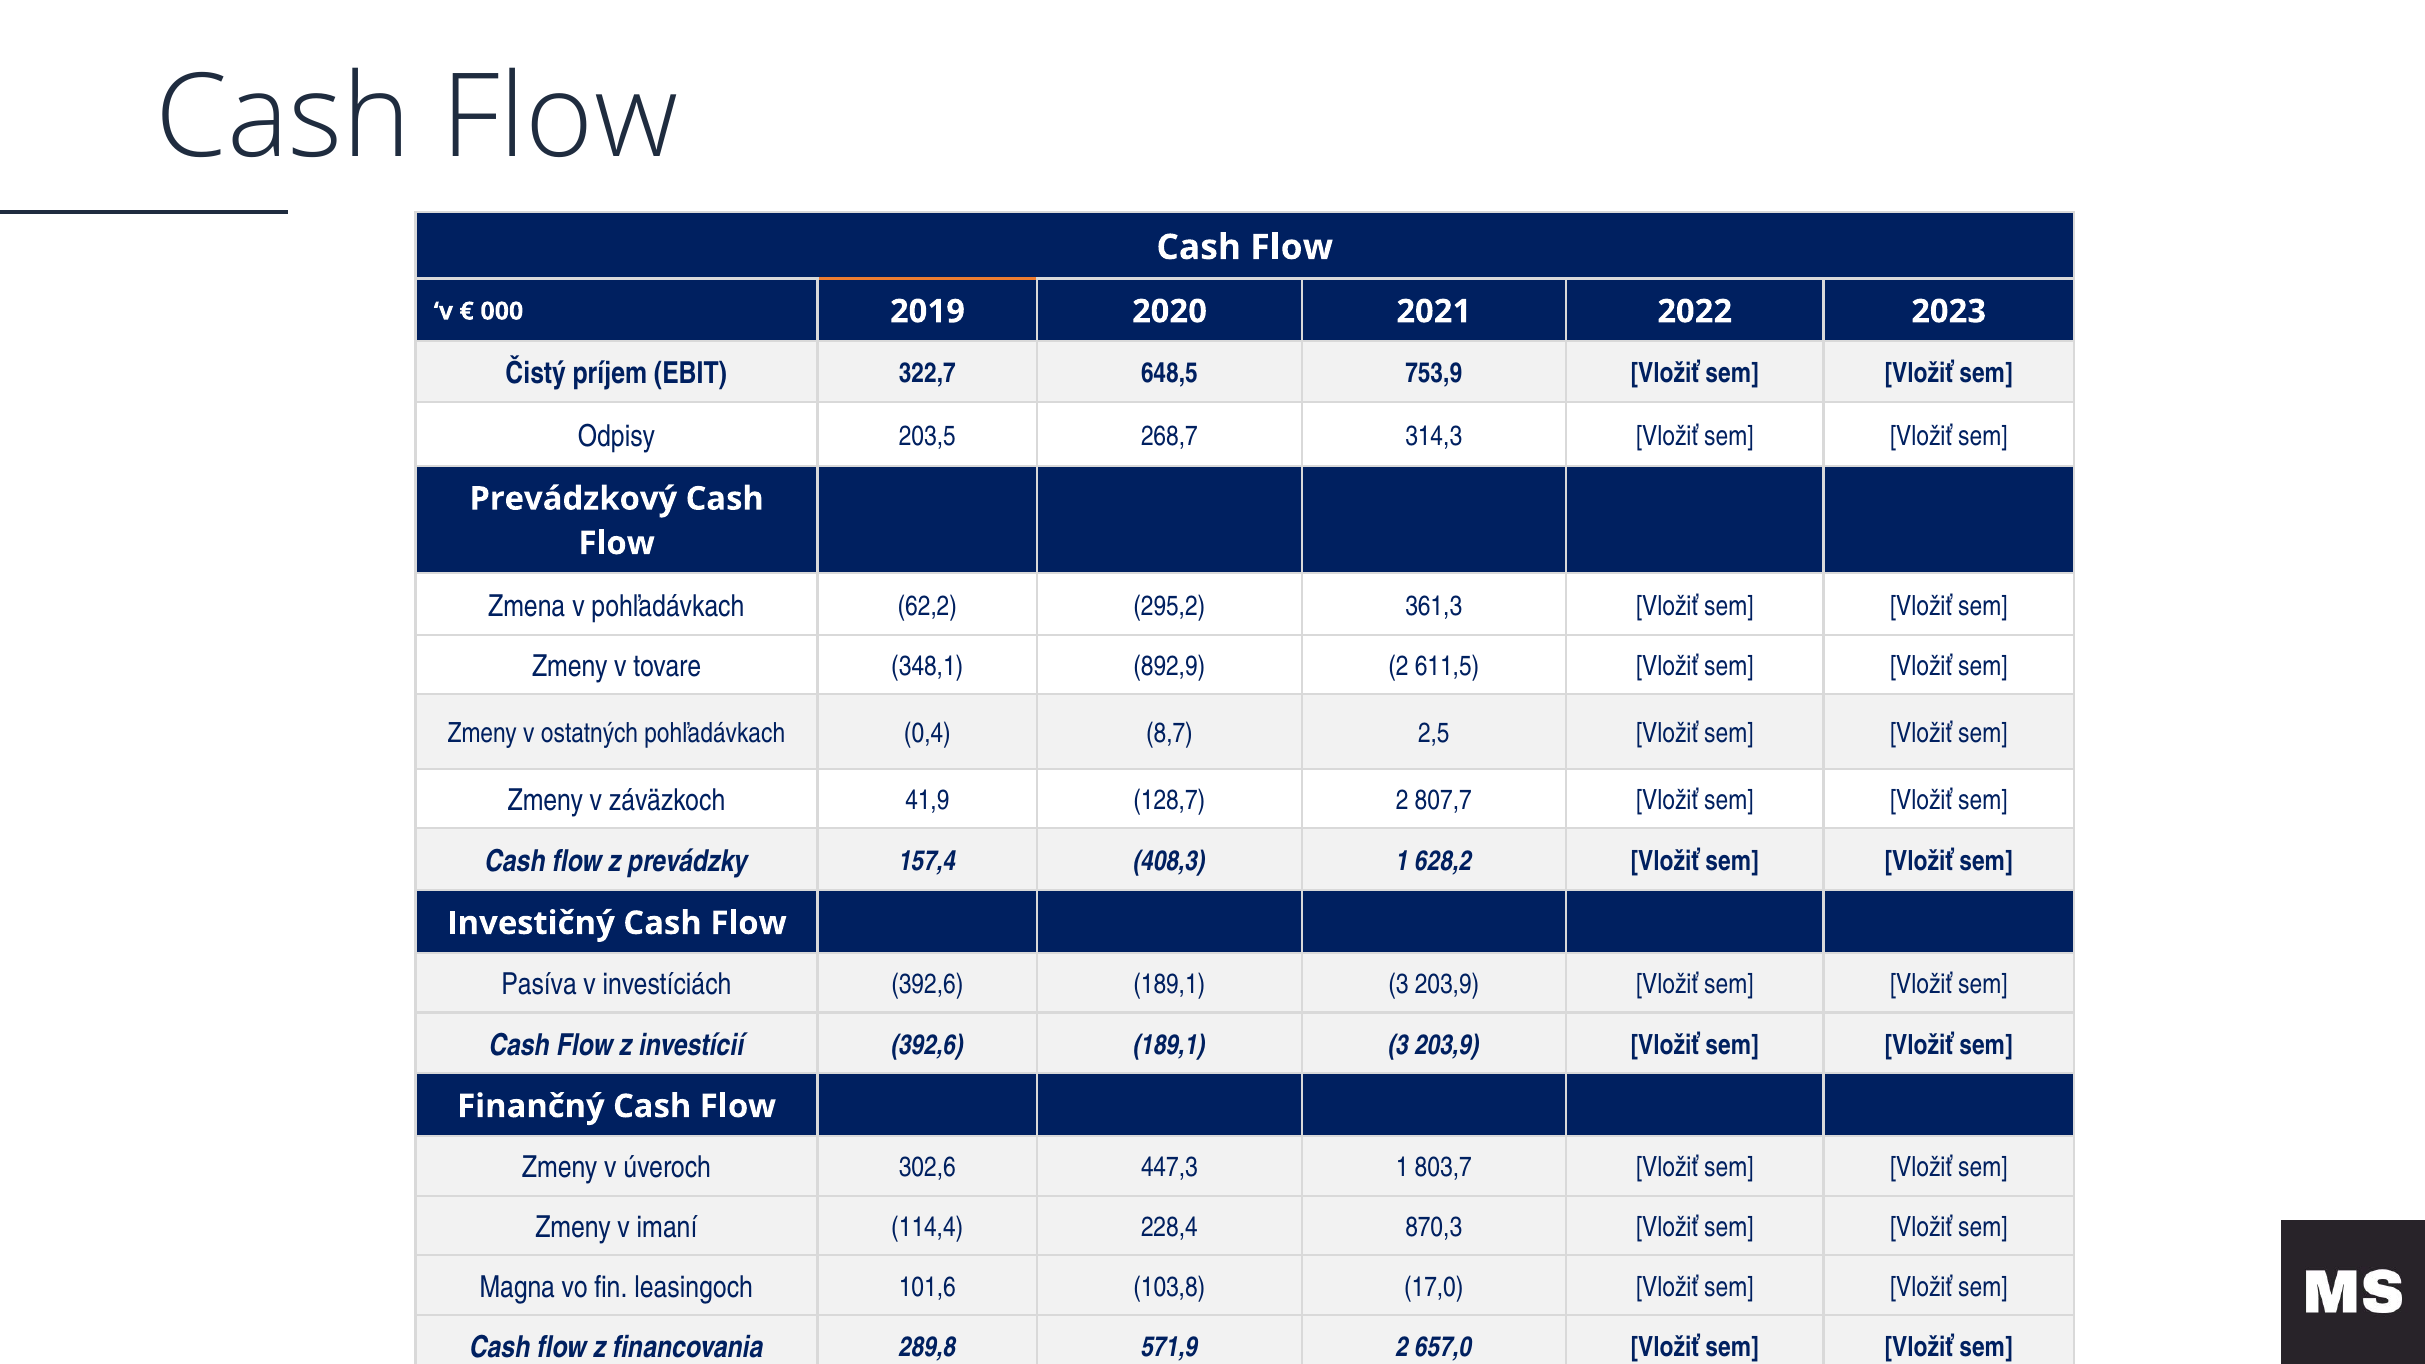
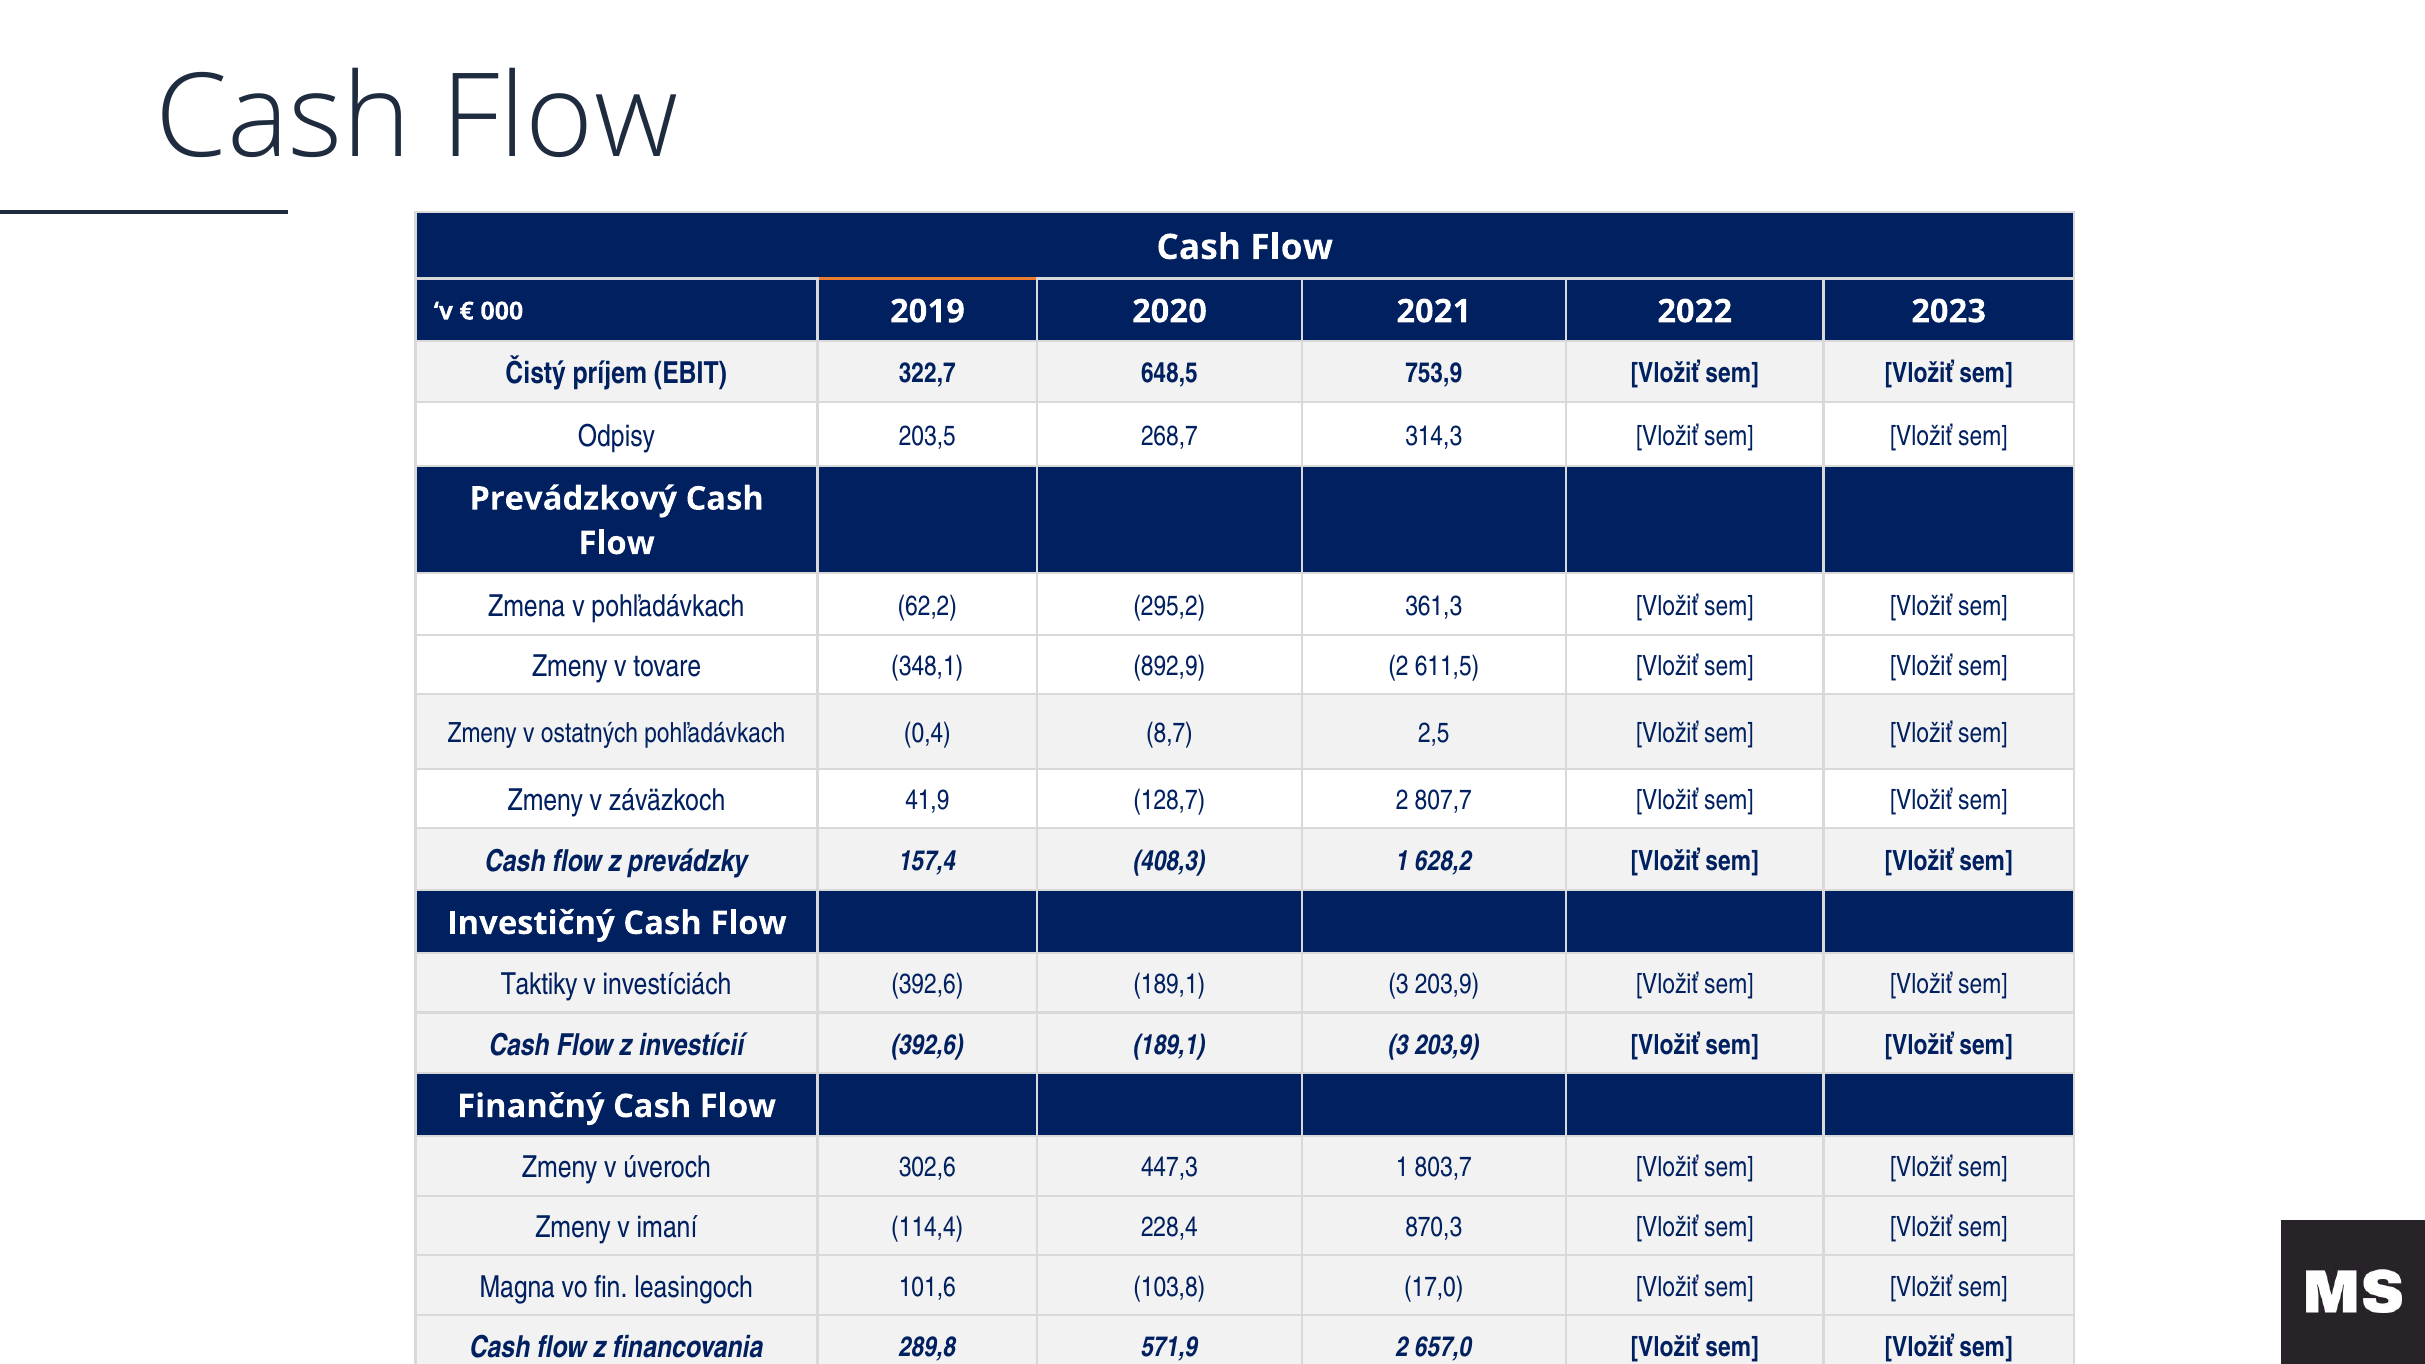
Pasíva: Pasíva -> Taktiky
